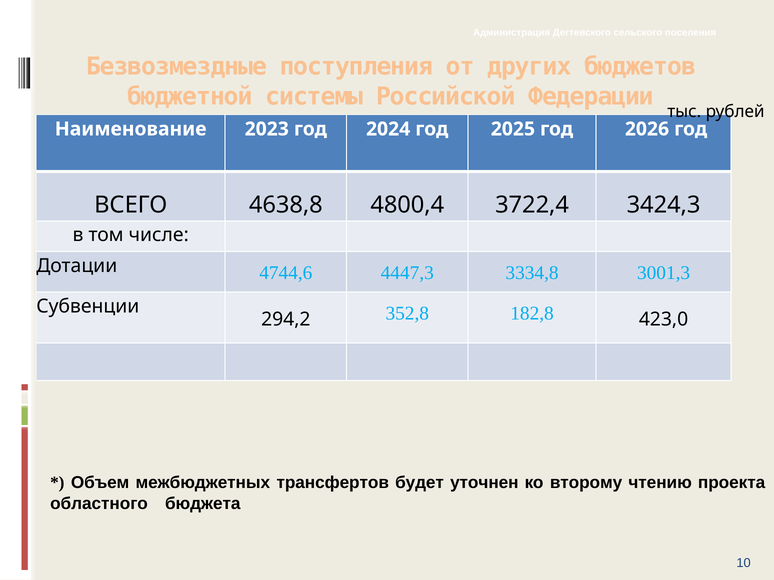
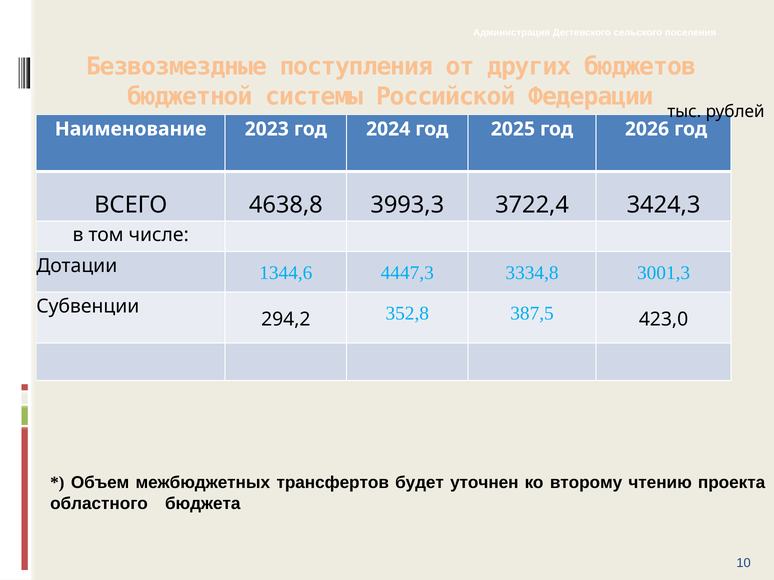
4800,4: 4800,4 -> 3993,3
4744,6: 4744,6 -> 1344,6
182,8: 182,8 -> 387,5
